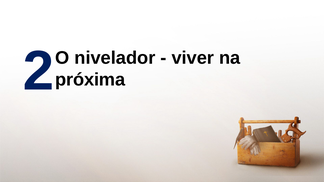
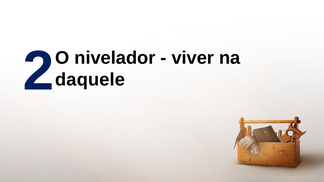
próxima: próxima -> daquele
